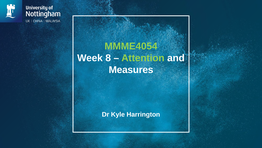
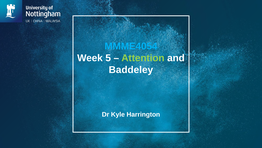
MMME4054 colour: light green -> light blue
8: 8 -> 5
Measures: Measures -> Baddeley
